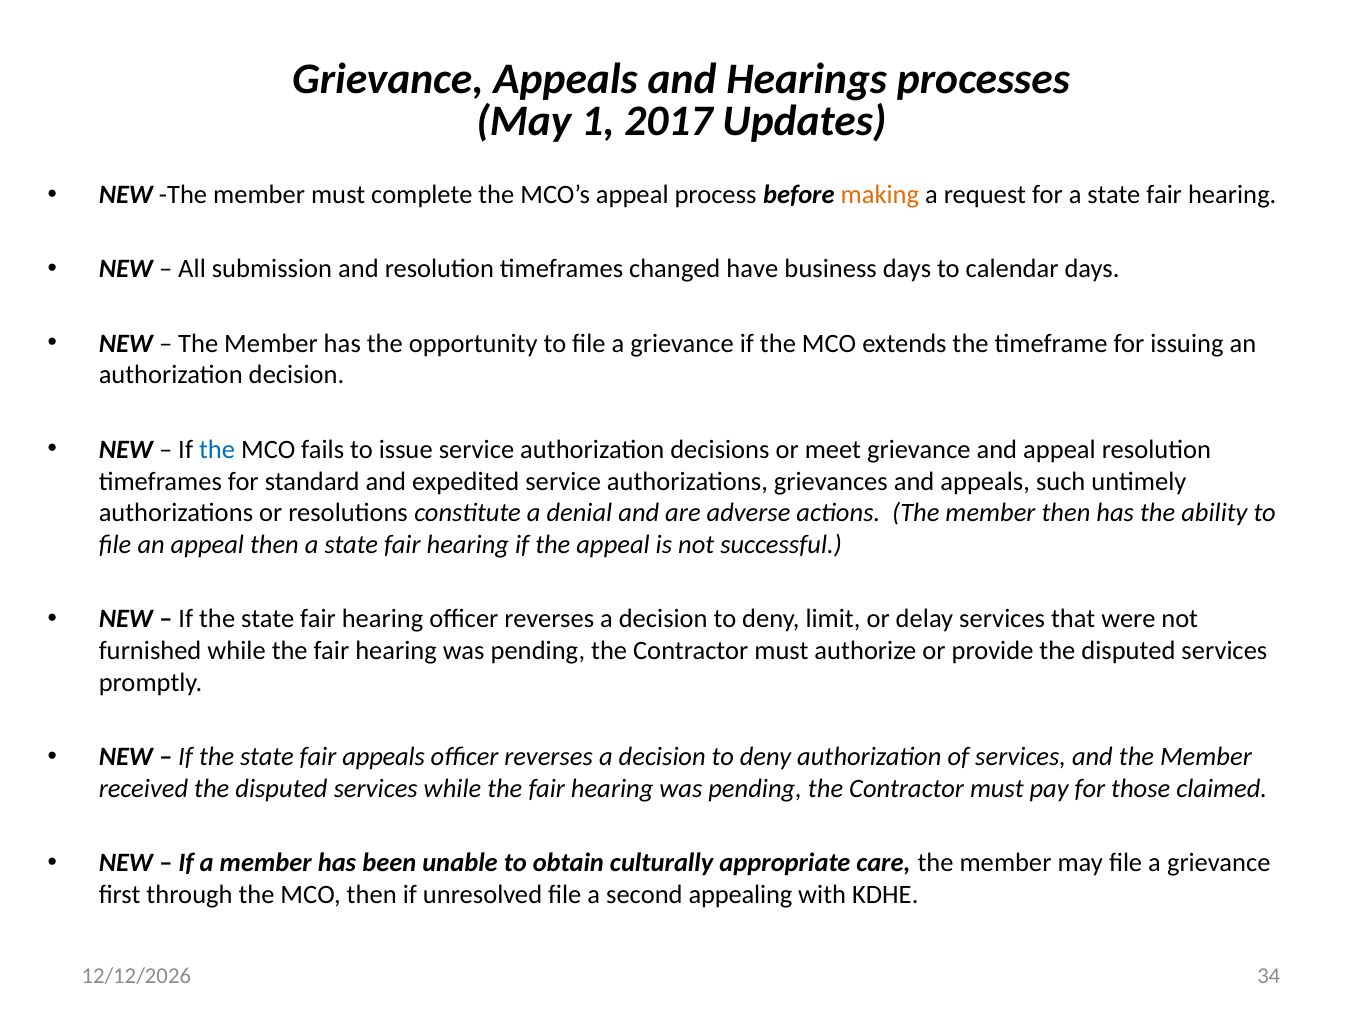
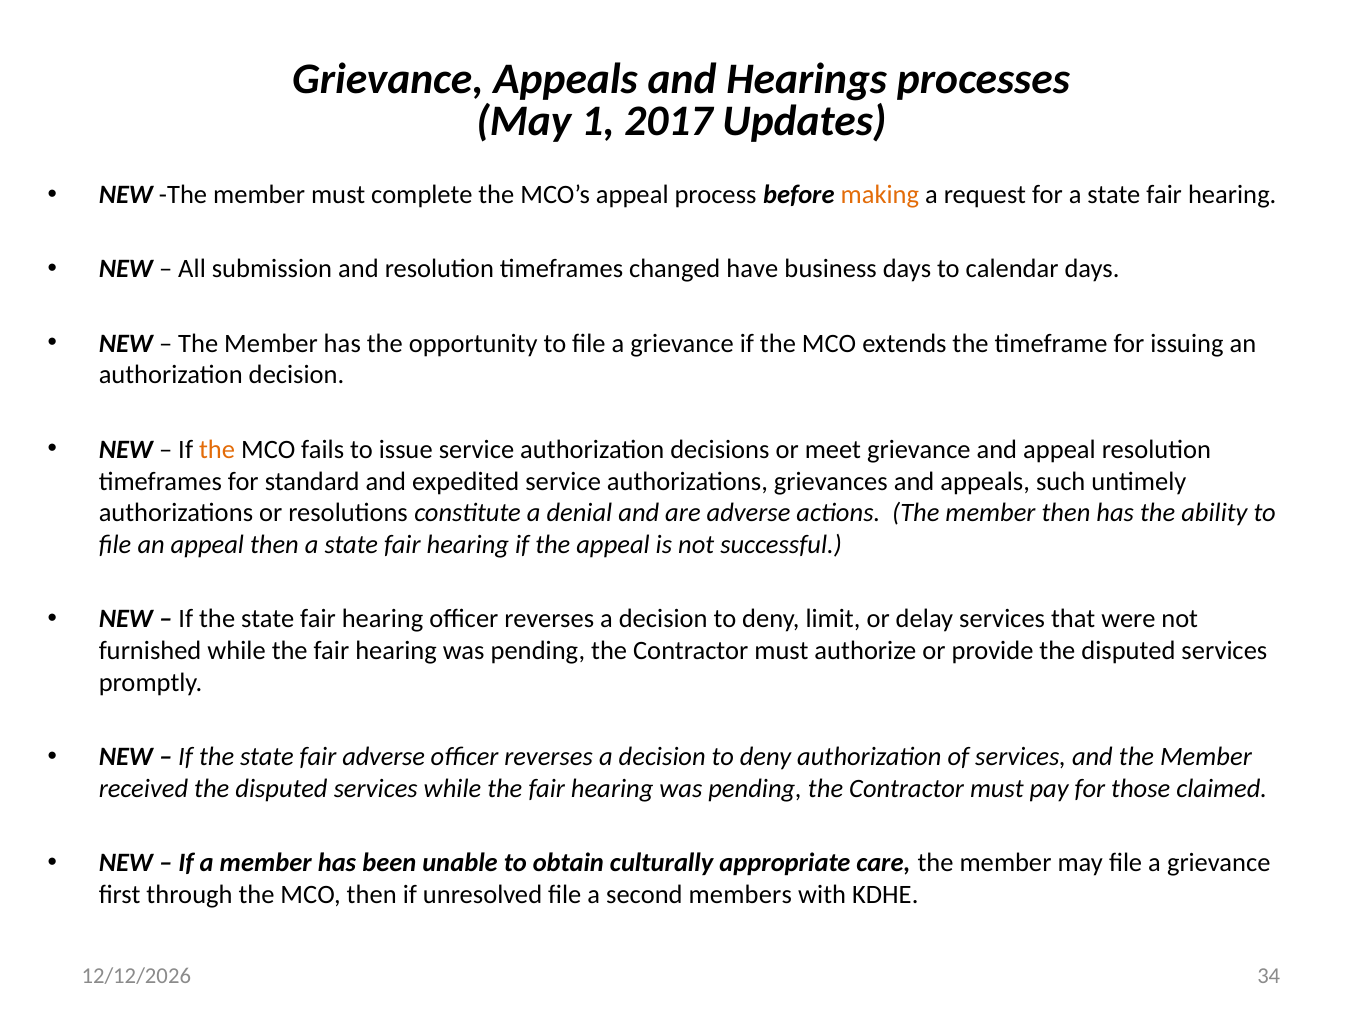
the at (217, 449) colour: blue -> orange
fair appeals: appeals -> adverse
appealing: appealing -> members
